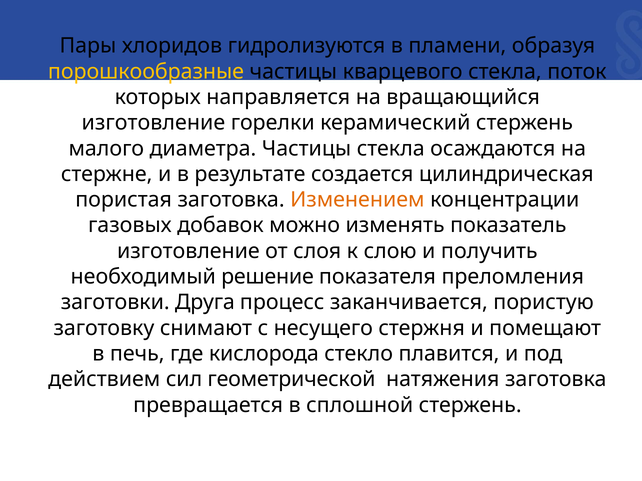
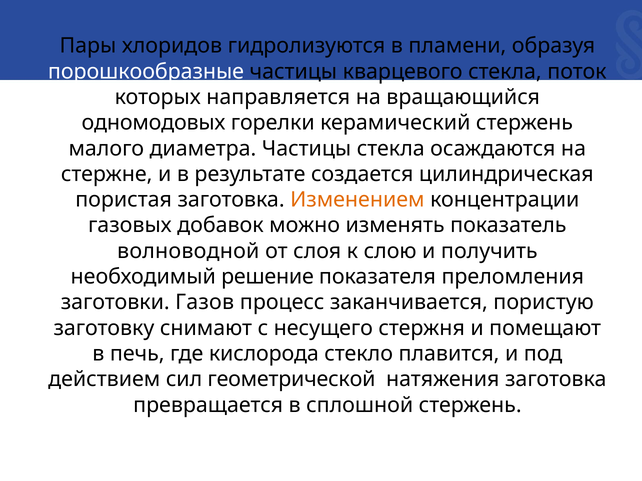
порошкообразные colour: yellow -> white
изготовление at (153, 123): изготовление -> одномодовых
изготовление at (188, 251): изготовление -> волноводной
Друга: Друга -> Газов
